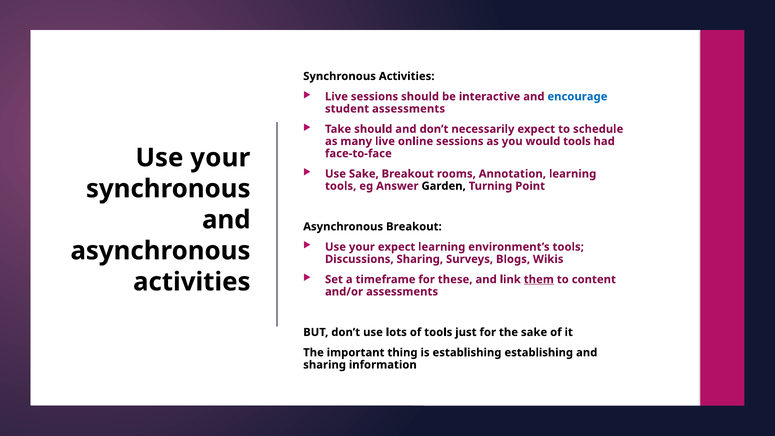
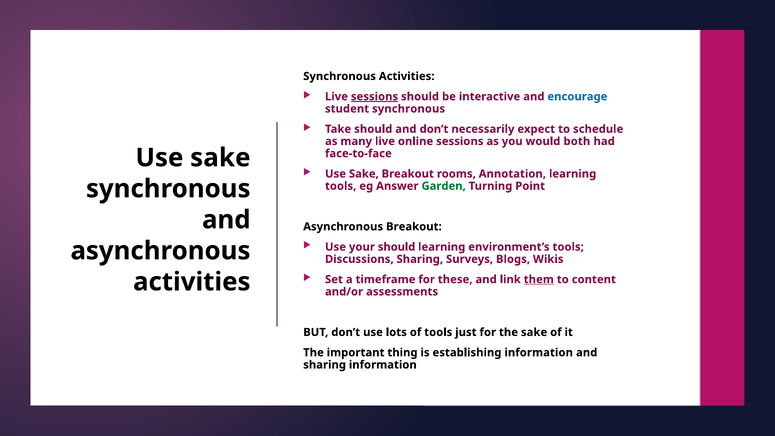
sessions at (374, 97) underline: none -> present
student assessments: assessments -> synchronous
would tools: tools -> both
your at (220, 158): your -> sake
Garden colour: black -> green
your expect: expect -> should
establishing establishing: establishing -> information
